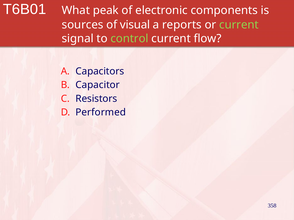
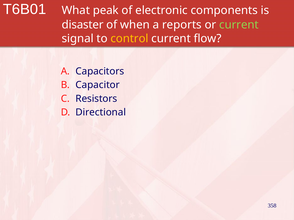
sources: sources -> disaster
visual: visual -> when
control colour: light green -> yellow
Performed: Performed -> Directional
